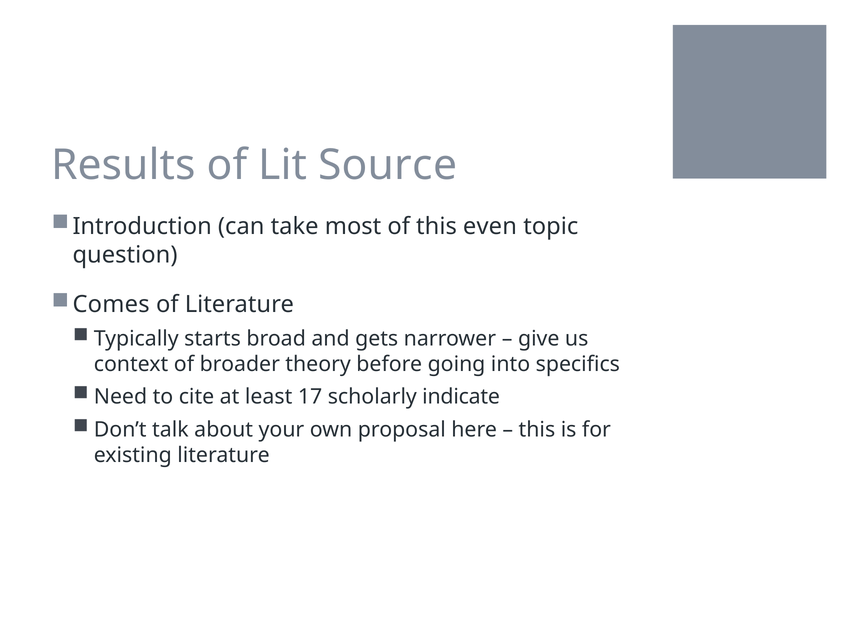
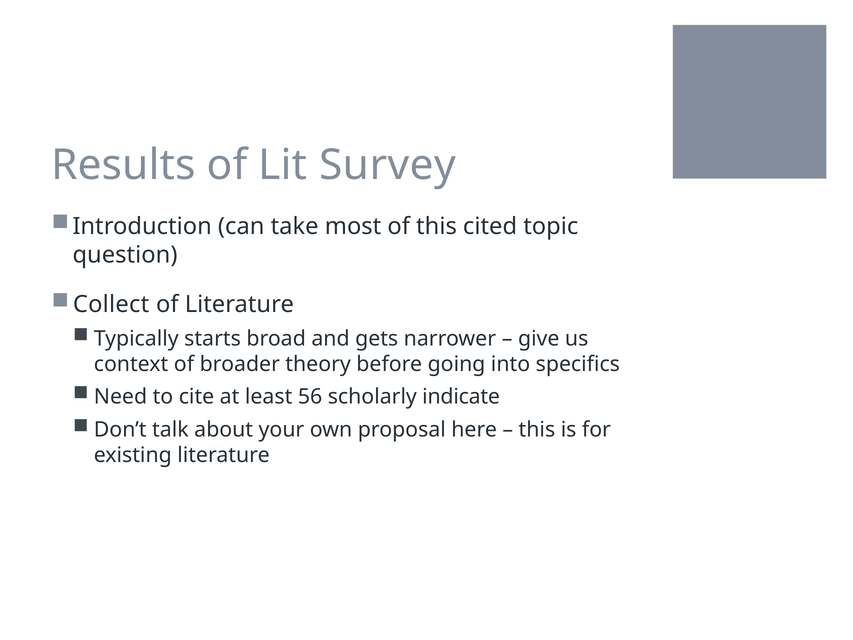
Source: Source -> Survey
even: even -> cited
Comes: Comes -> Collect
17: 17 -> 56
